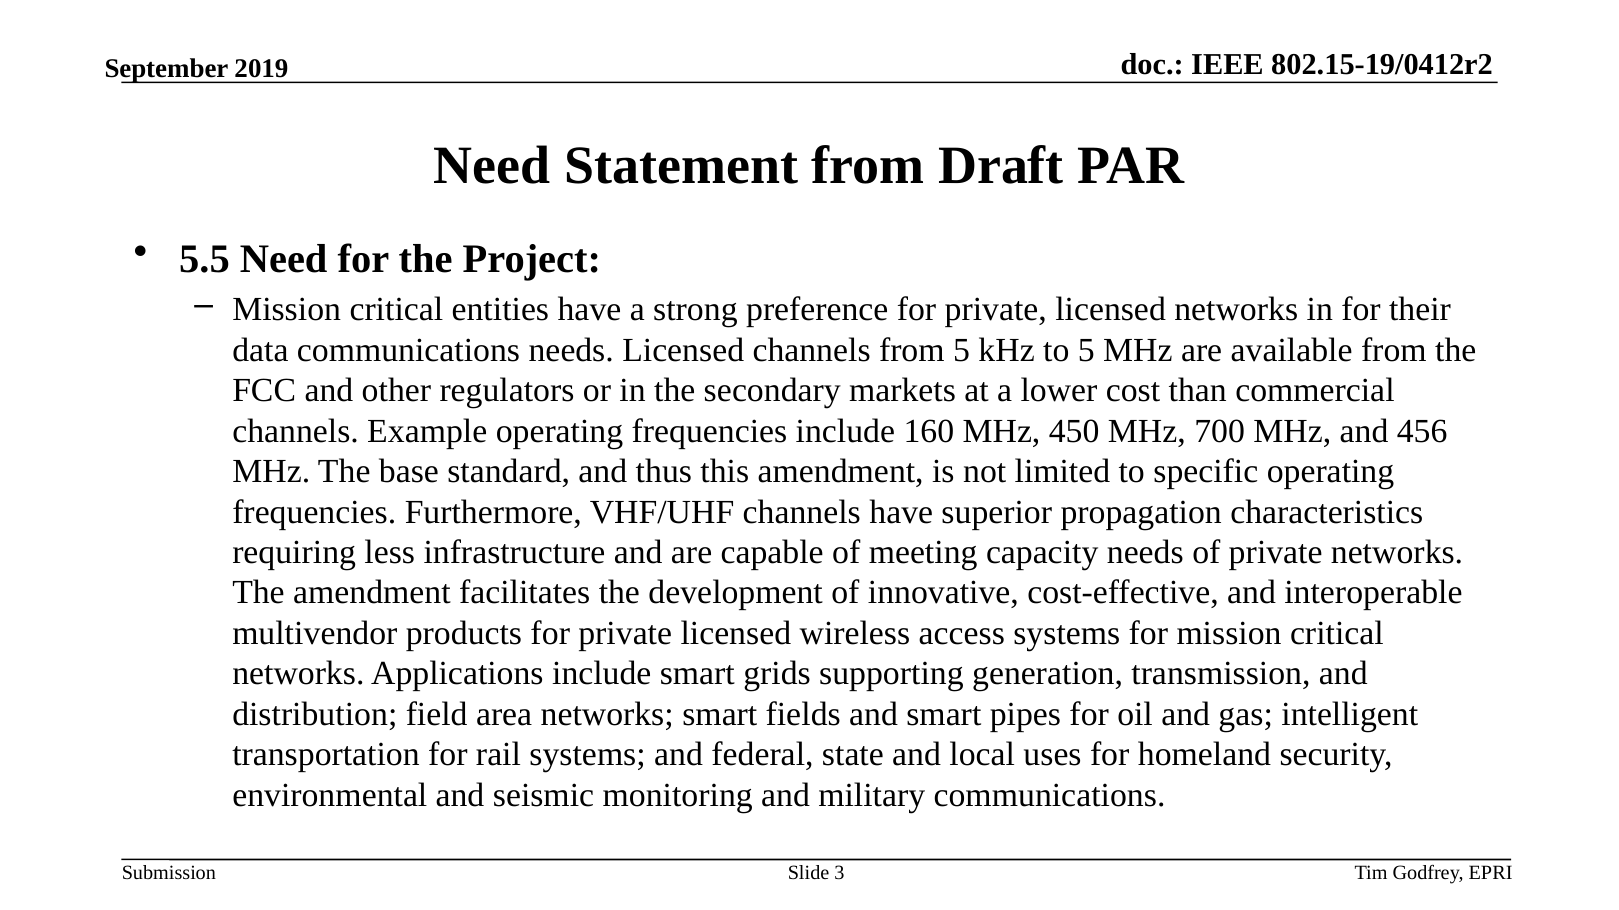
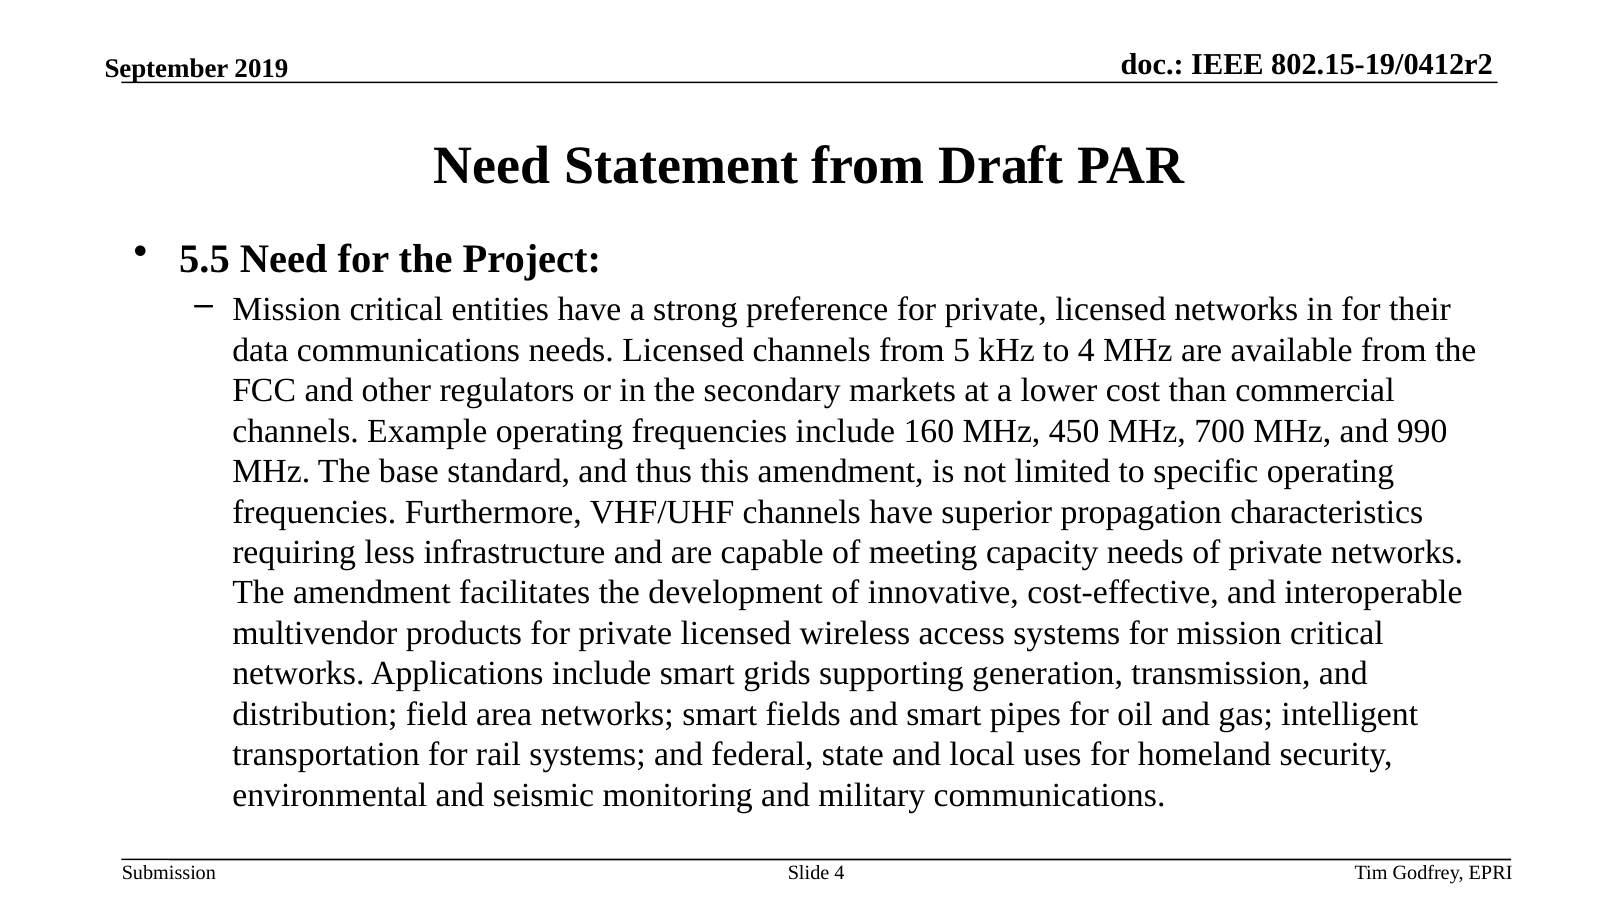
to 5: 5 -> 4
456: 456 -> 990
Slide 3: 3 -> 4
